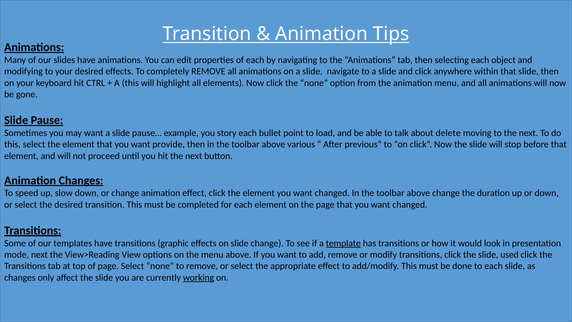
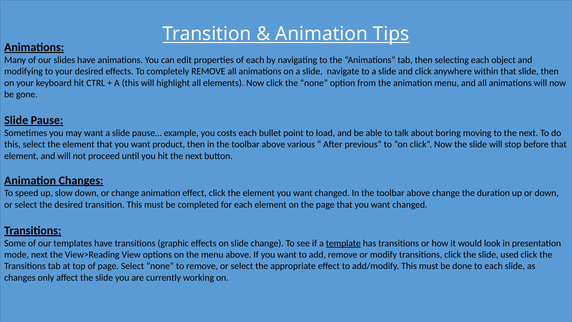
story: story -> costs
delete: delete -> boring
provide: provide -> product
working underline: present -> none
